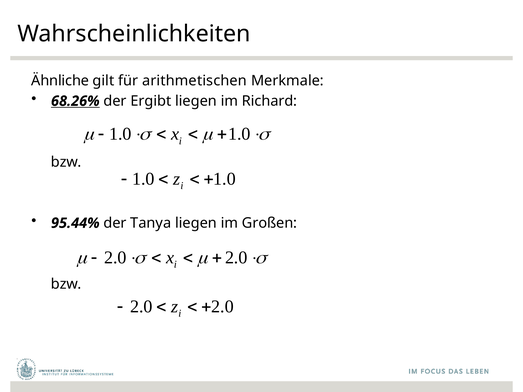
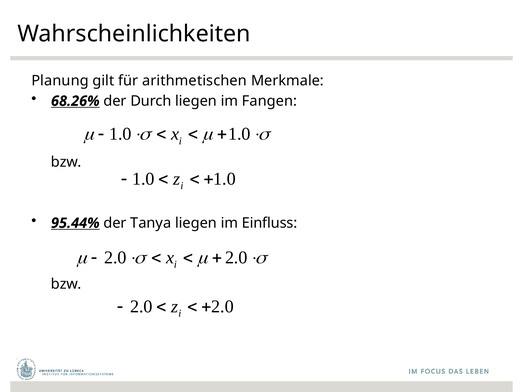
Ähnliche: Ähnliche -> Planung
Ergibt: Ergibt -> Durch
Richard: Richard -> Fangen
95.44% underline: none -> present
Großen: Großen -> Einfluss
